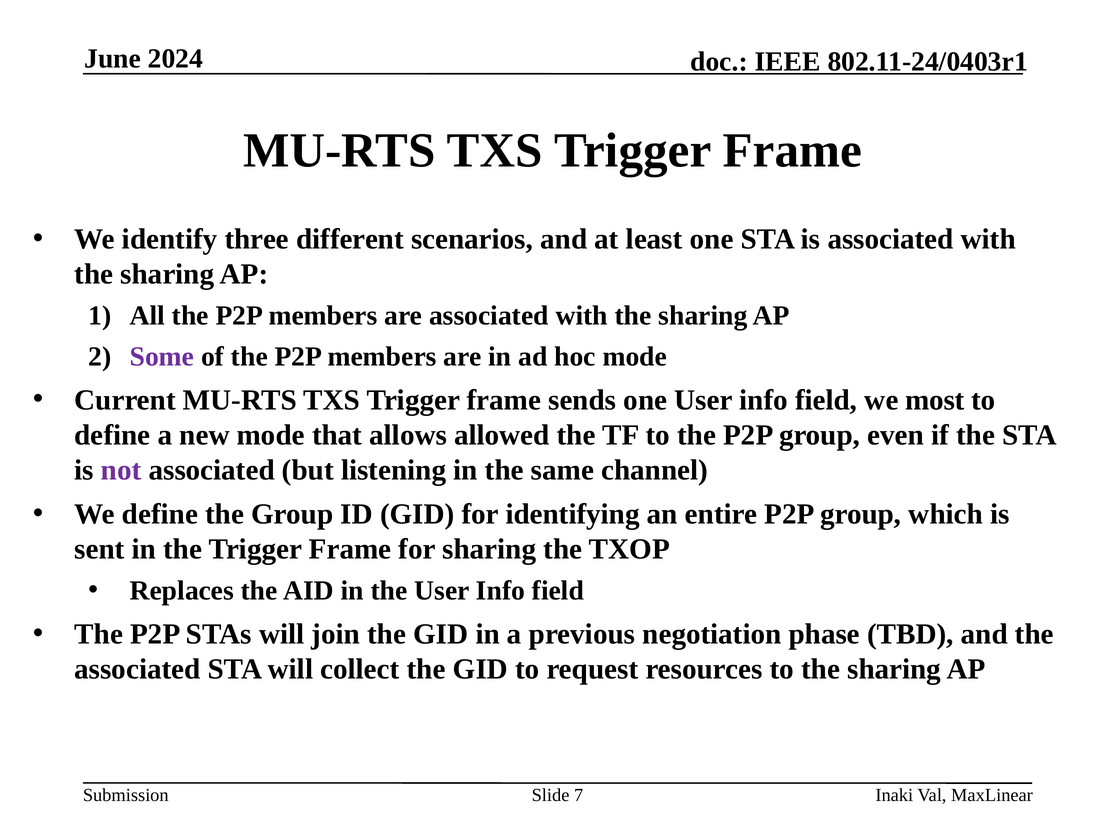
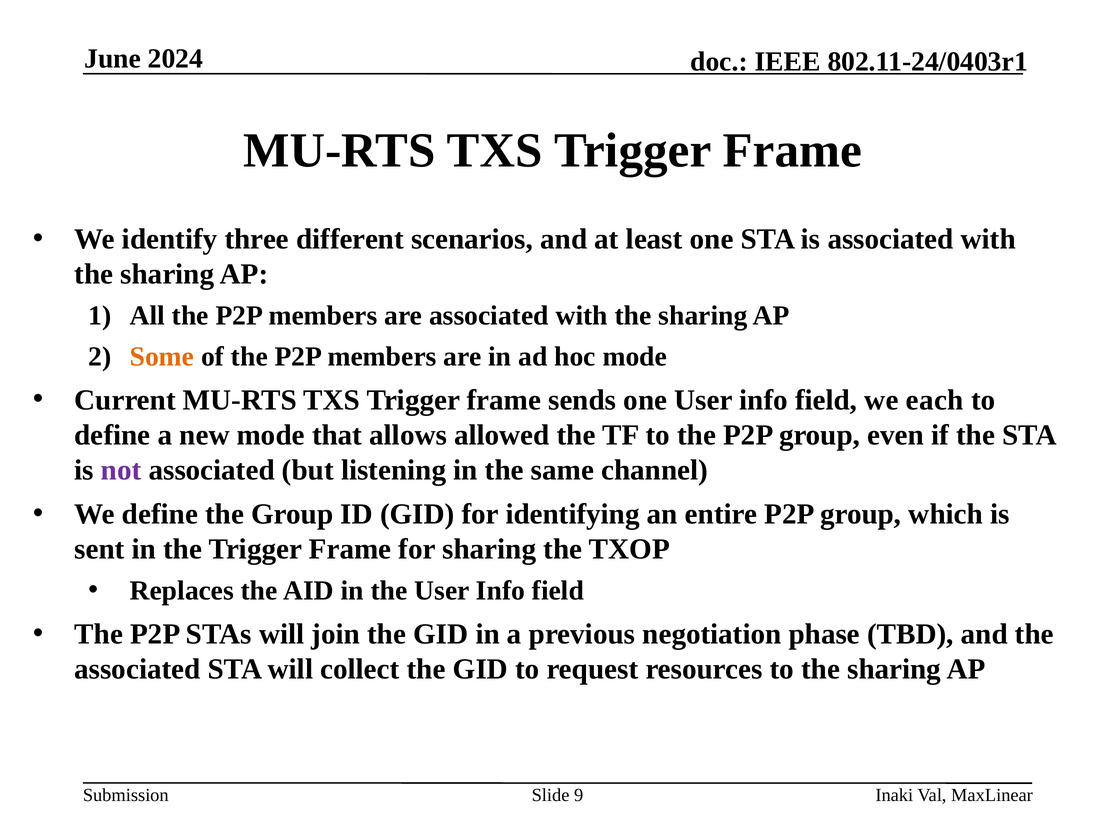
Some colour: purple -> orange
most: most -> each
7: 7 -> 9
